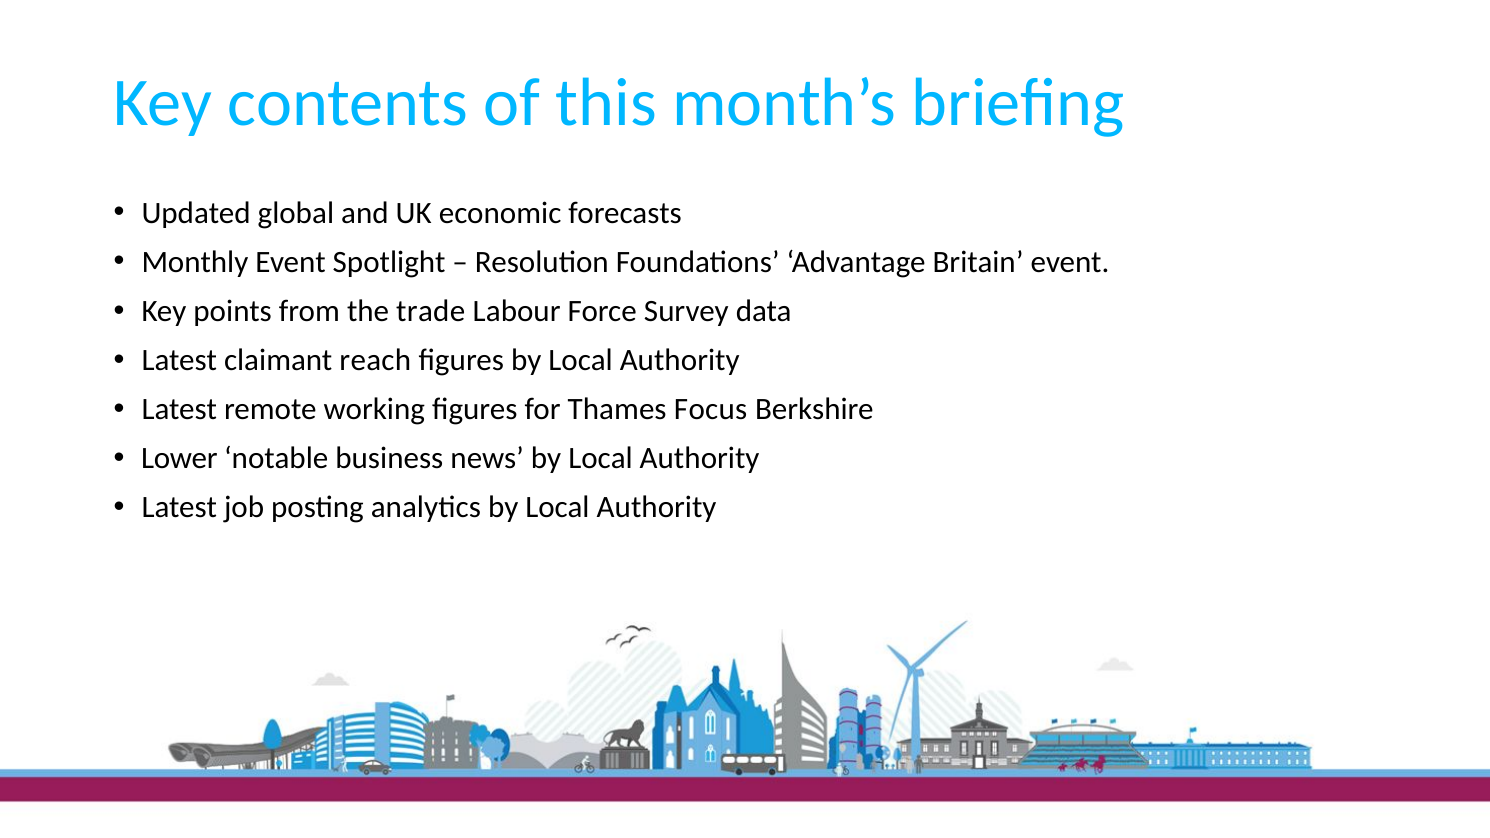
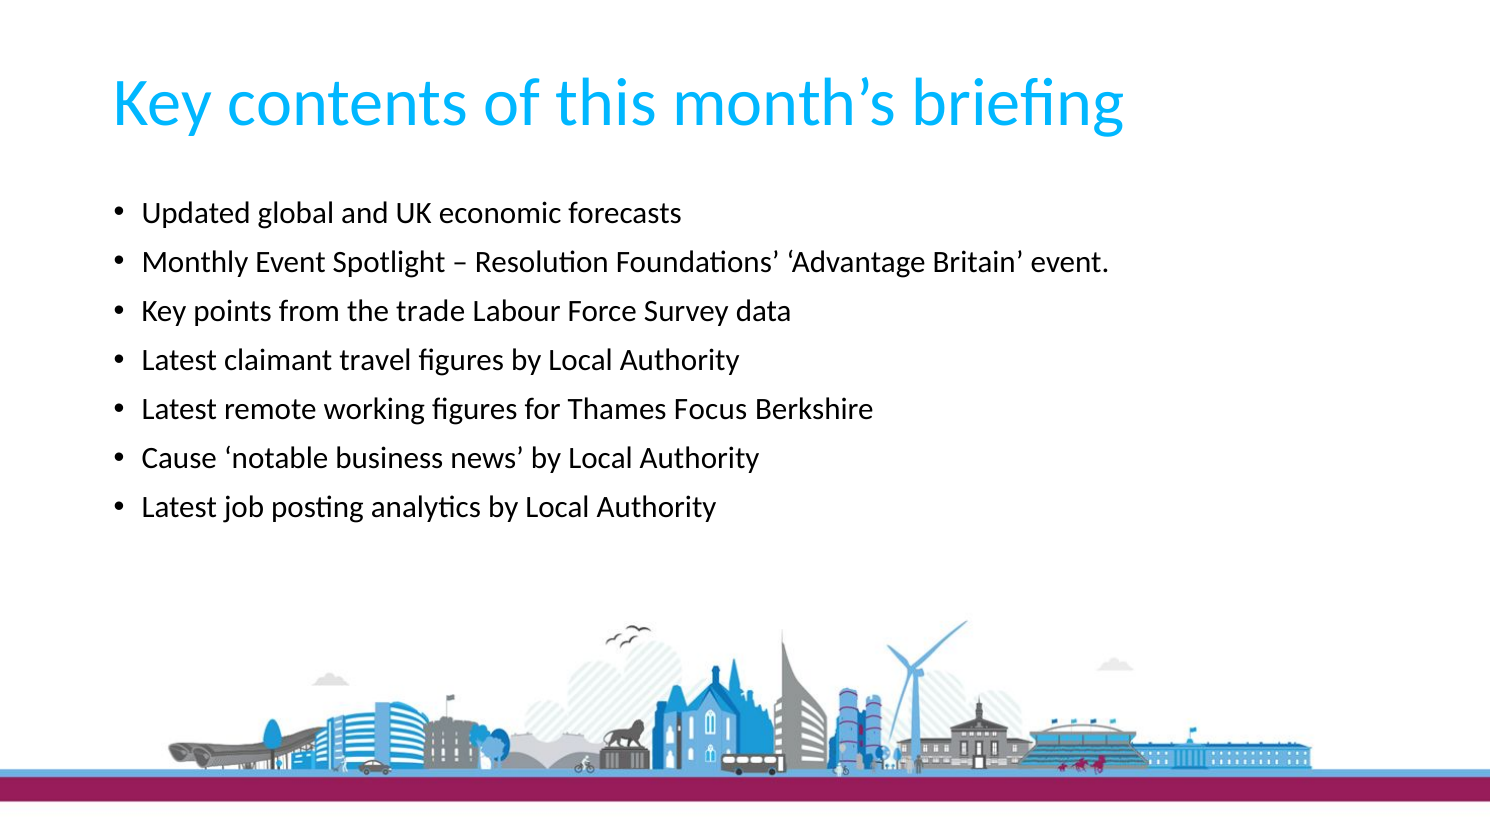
reach: reach -> travel
Lower: Lower -> Cause
